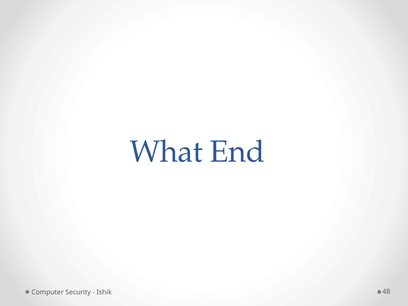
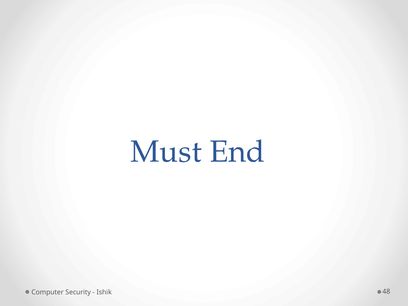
What: What -> Must
